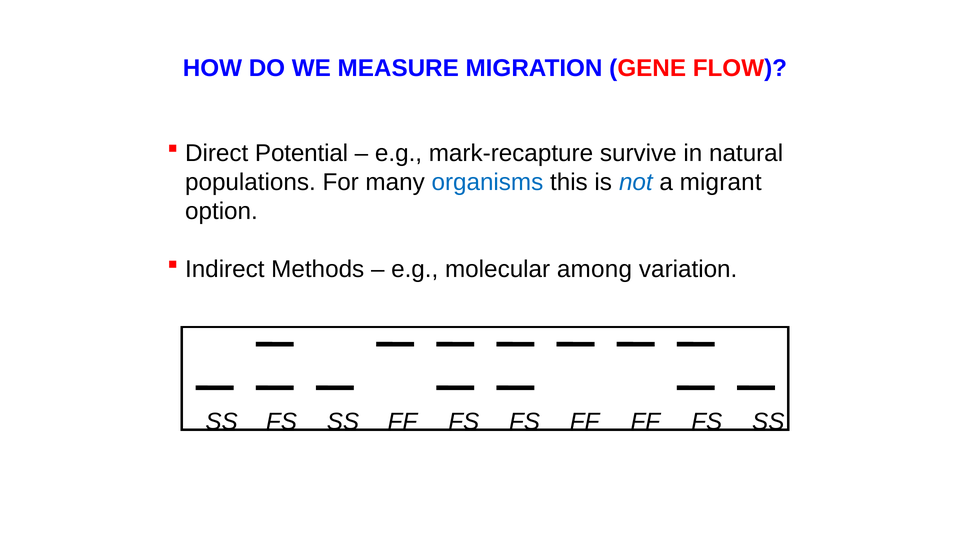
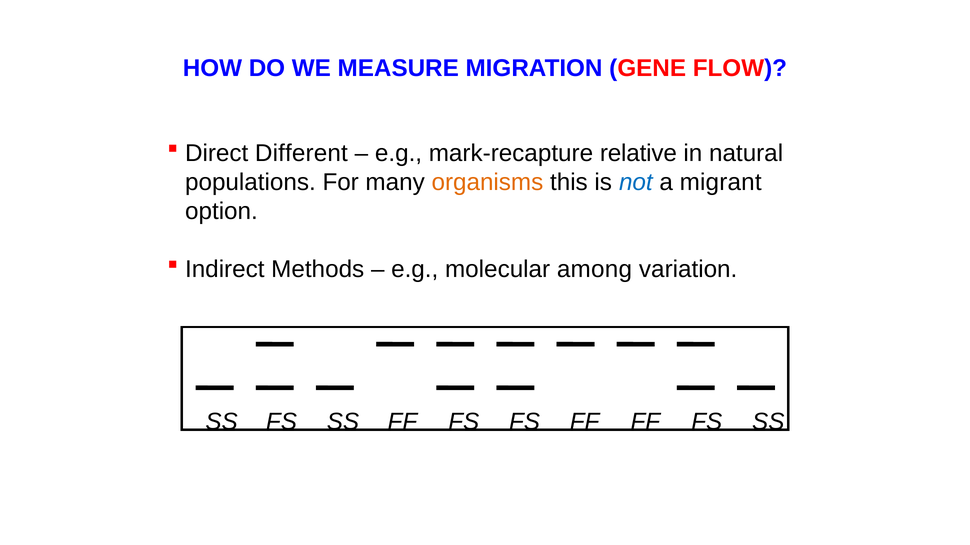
Potential: Potential -> Different
survive: survive -> relative
organisms colour: blue -> orange
